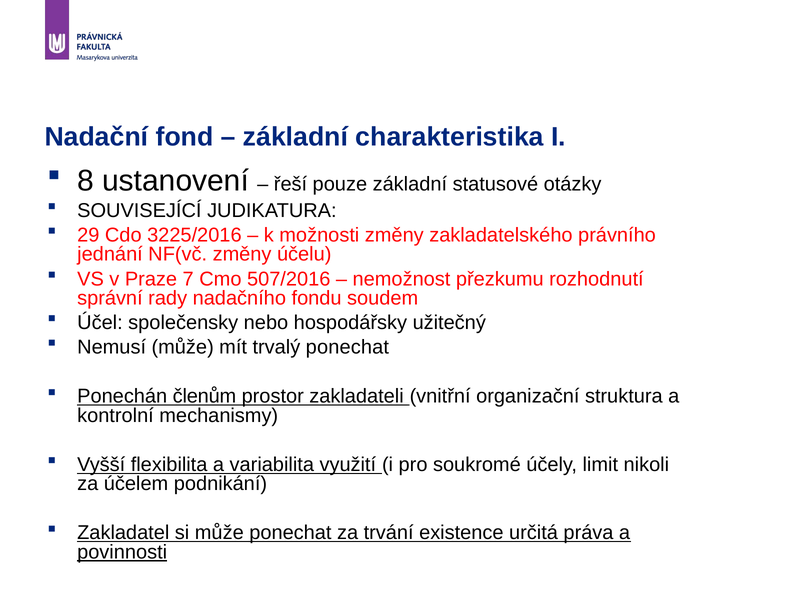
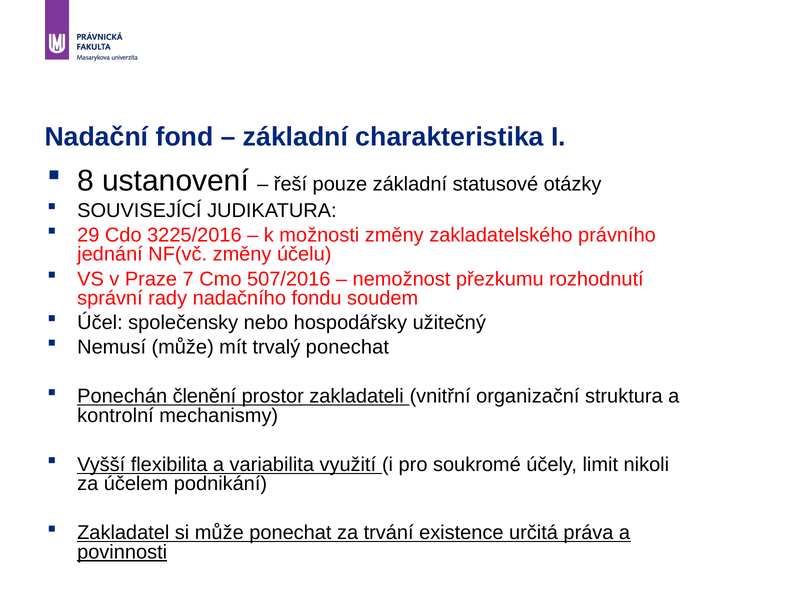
členům: členům -> členění
